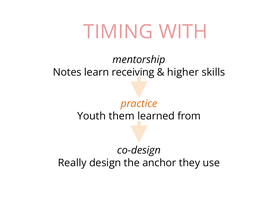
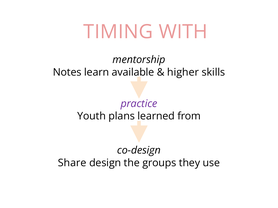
receiving: receiving -> available
practice colour: orange -> purple
them: them -> plans
Really: Really -> Share
anchor: anchor -> groups
